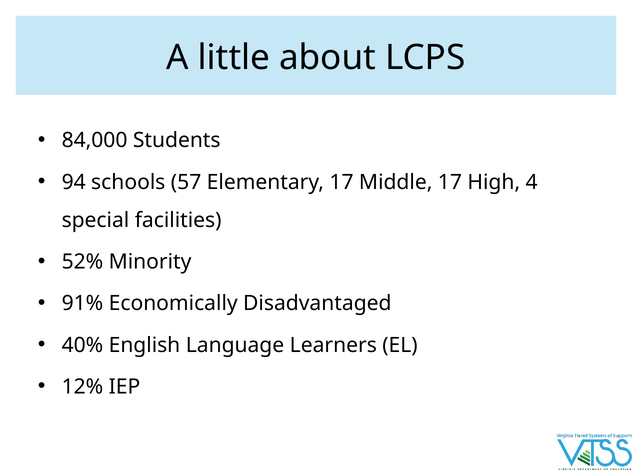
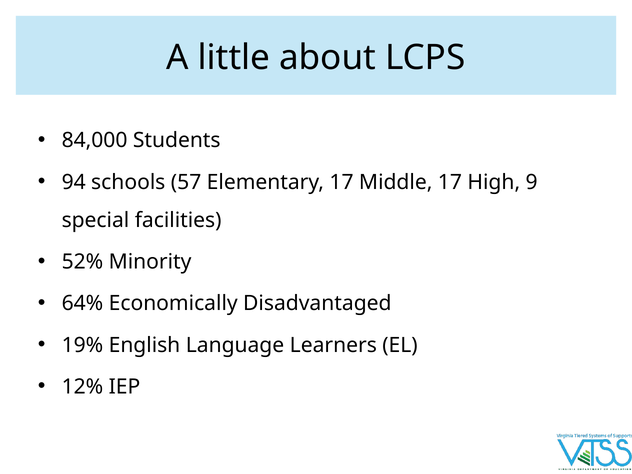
4: 4 -> 9
91%: 91% -> 64%
40%: 40% -> 19%
